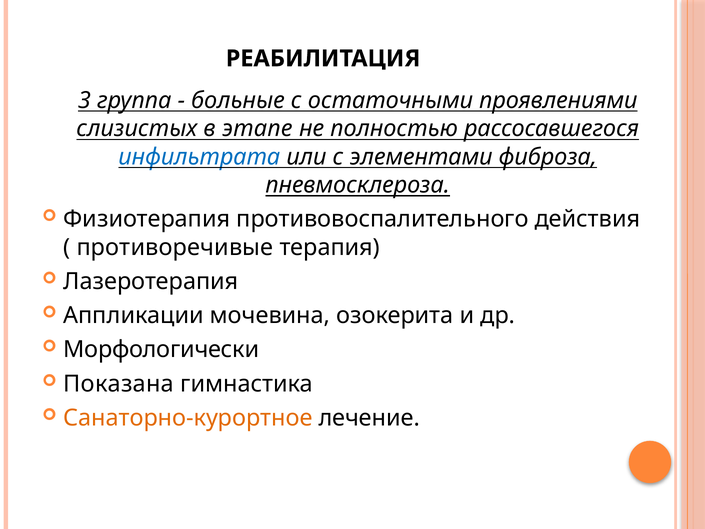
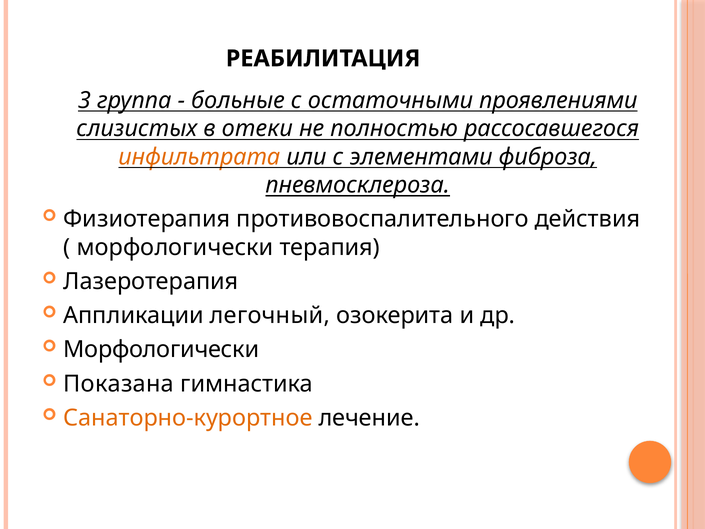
этапе: этапе -> отеки
инфильтрата colour: blue -> orange
противоречивые at (175, 247): противоречивые -> морфологически
мочевина: мочевина -> легочный
